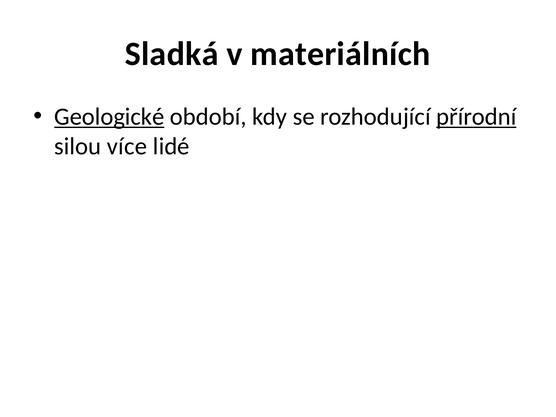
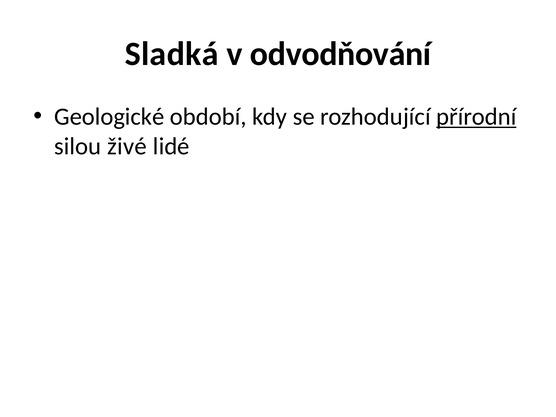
materiálních: materiálních -> odvodňování
Geologické underline: present -> none
více: více -> živé
